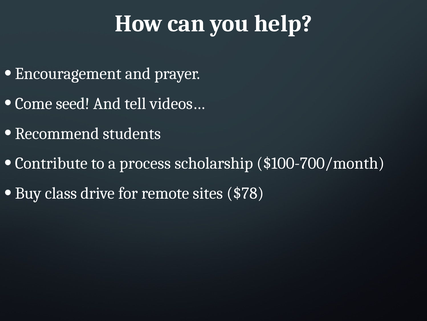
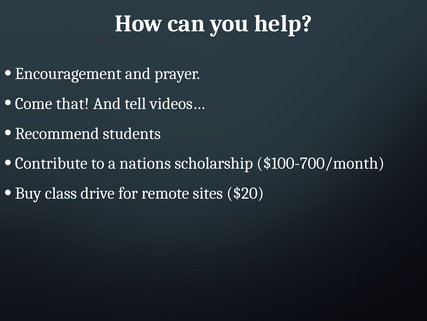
seed: seed -> that
process: process -> nations
$78: $78 -> $20
